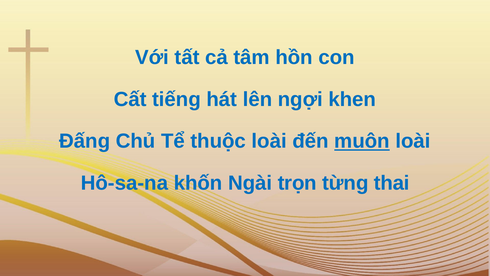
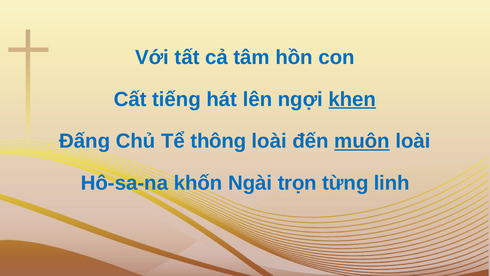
khen underline: none -> present
thuộc: thuộc -> thông
thai: thai -> linh
